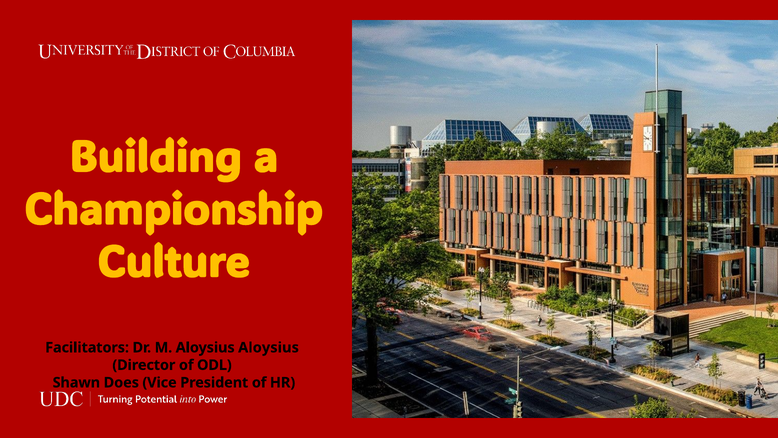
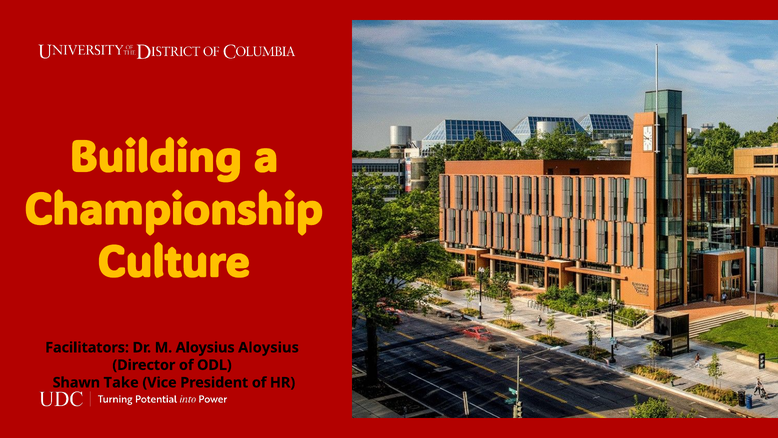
Does: Does -> Take
